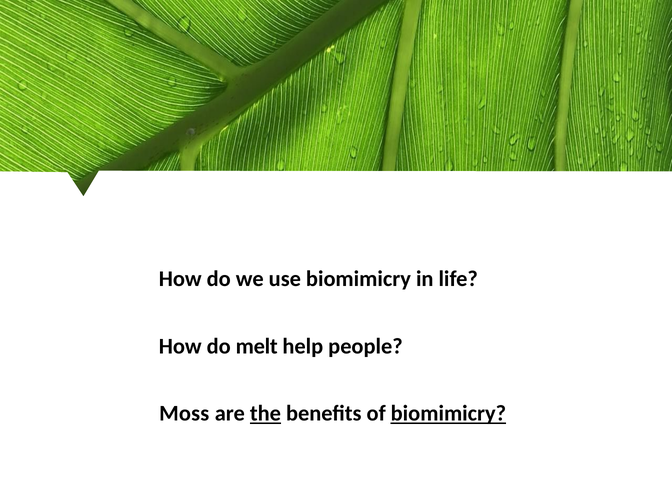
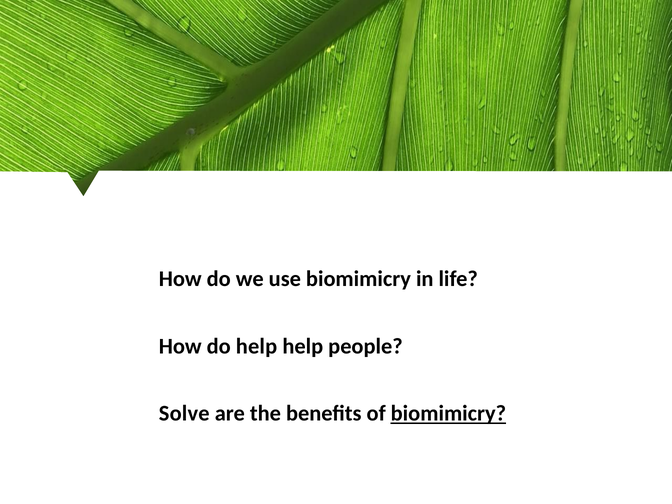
do melt: melt -> help
Moss: Moss -> Solve
the underline: present -> none
